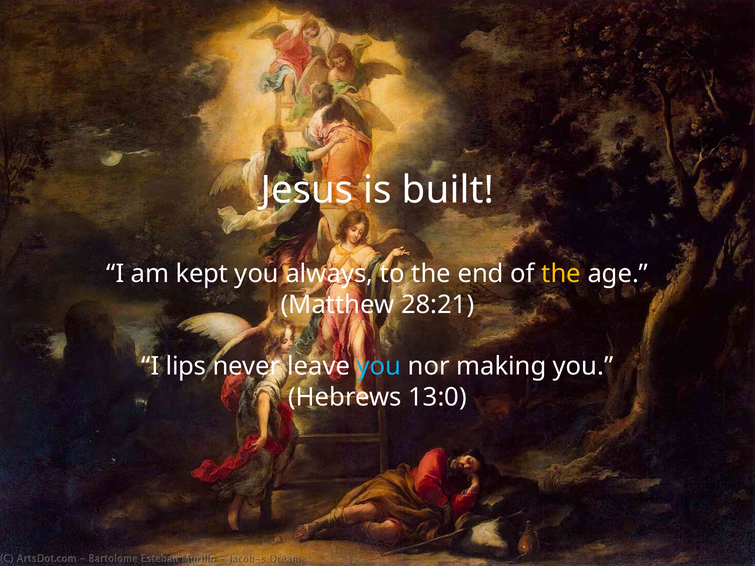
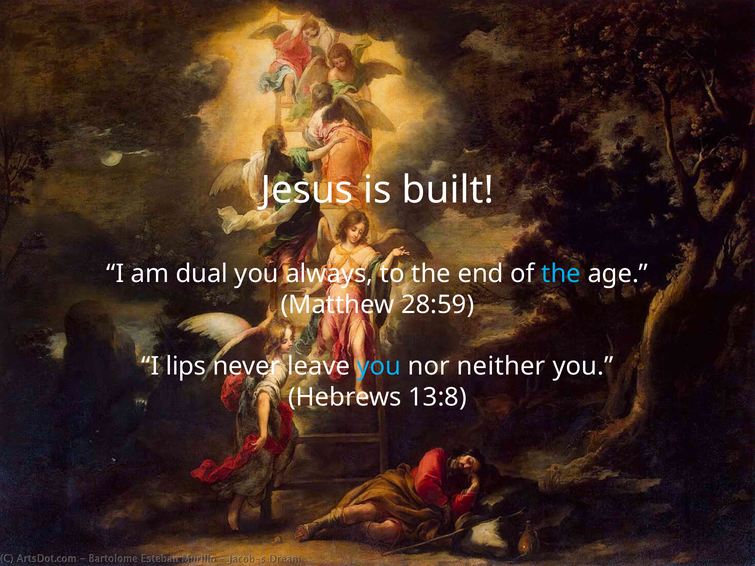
kept: kept -> dual
the at (561, 274) colour: yellow -> light blue
28:21: 28:21 -> 28:59
making: making -> neither
13:0: 13:0 -> 13:8
